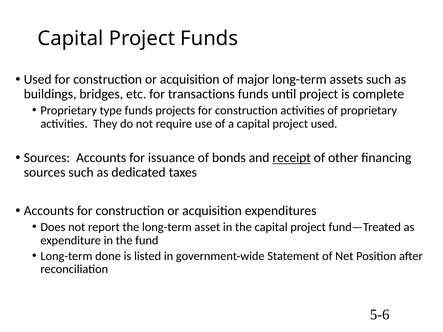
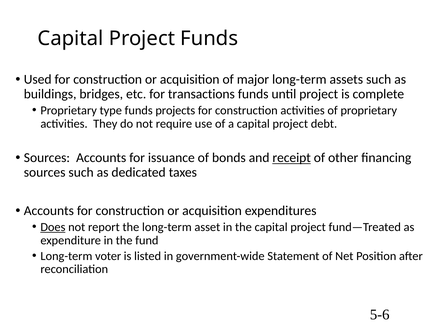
project used: used -> debt
Does underline: none -> present
done: done -> voter
